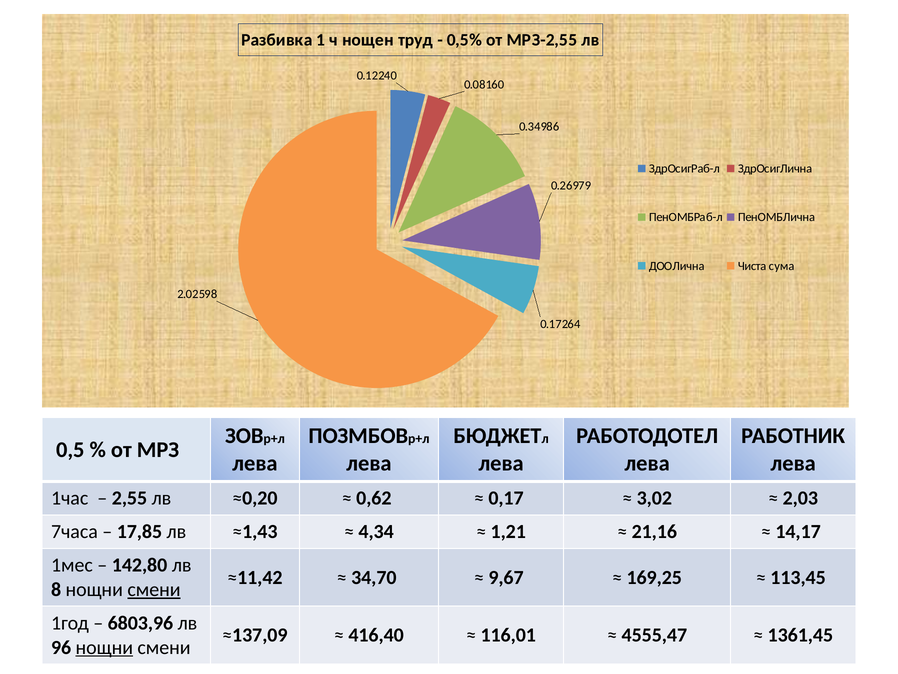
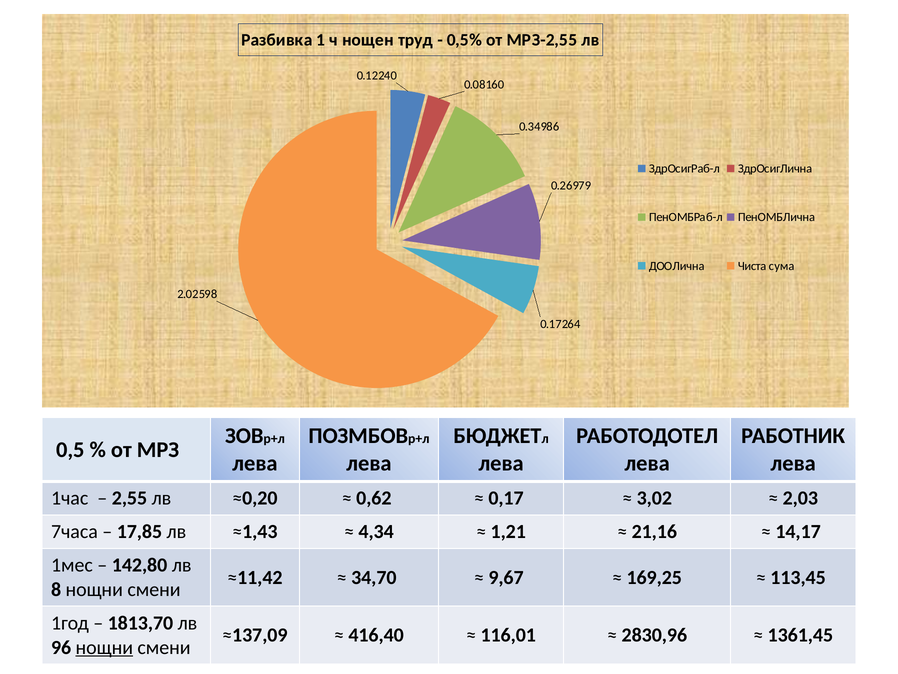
смени at (154, 589) underline: present -> none
6803,96: 6803,96 -> 1813,70
4555,47: 4555,47 -> 2830,96
